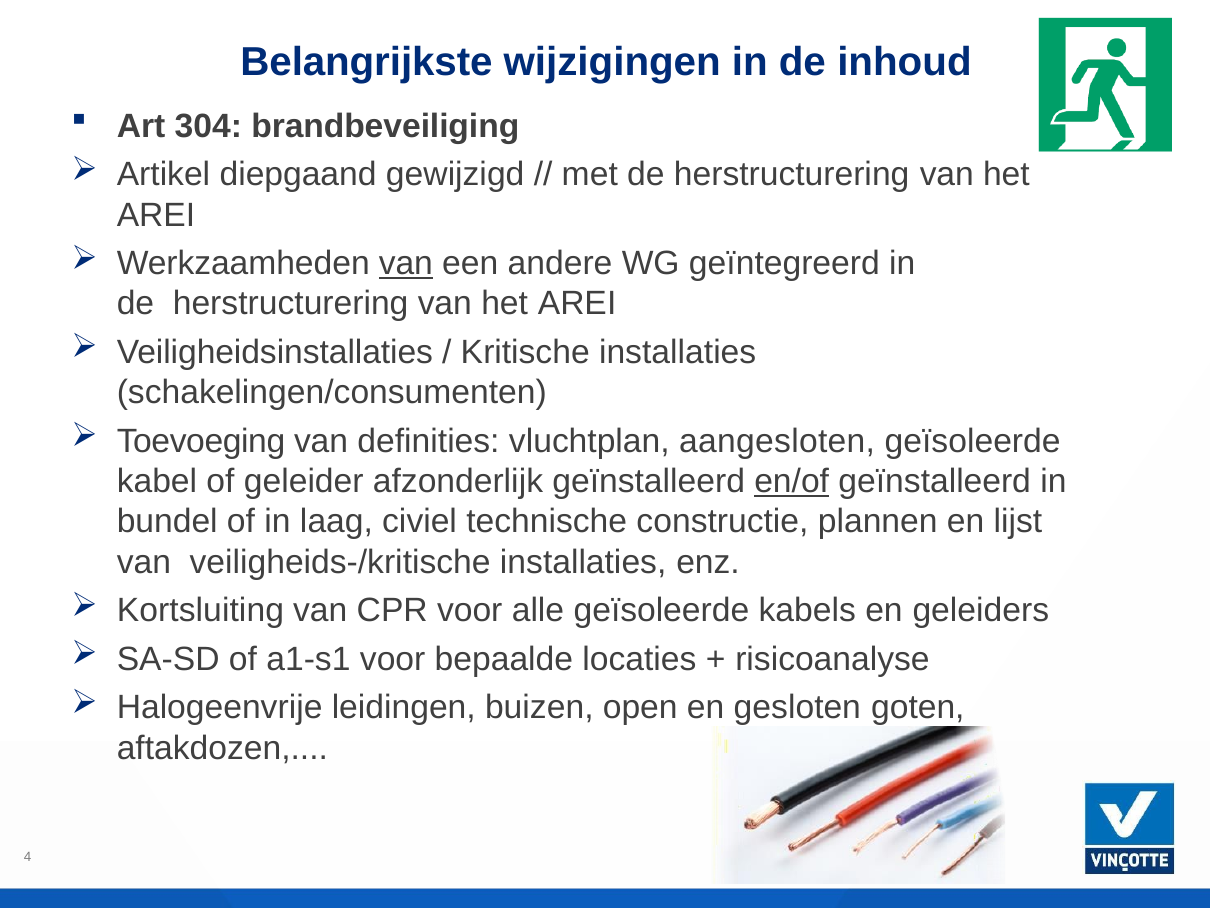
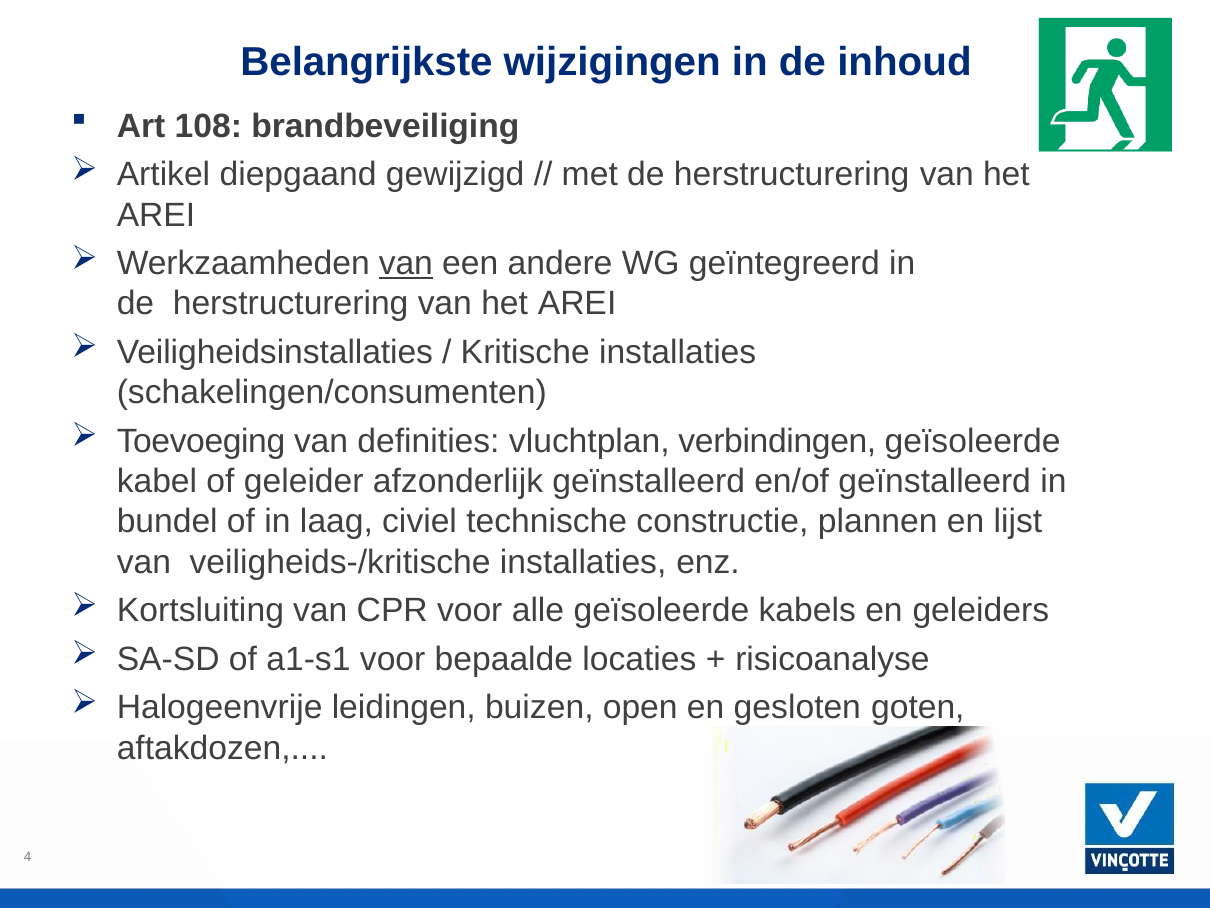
304: 304 -> 108
aangesloten: aangesloten -> verbindingen
en/of underline: present -> none
